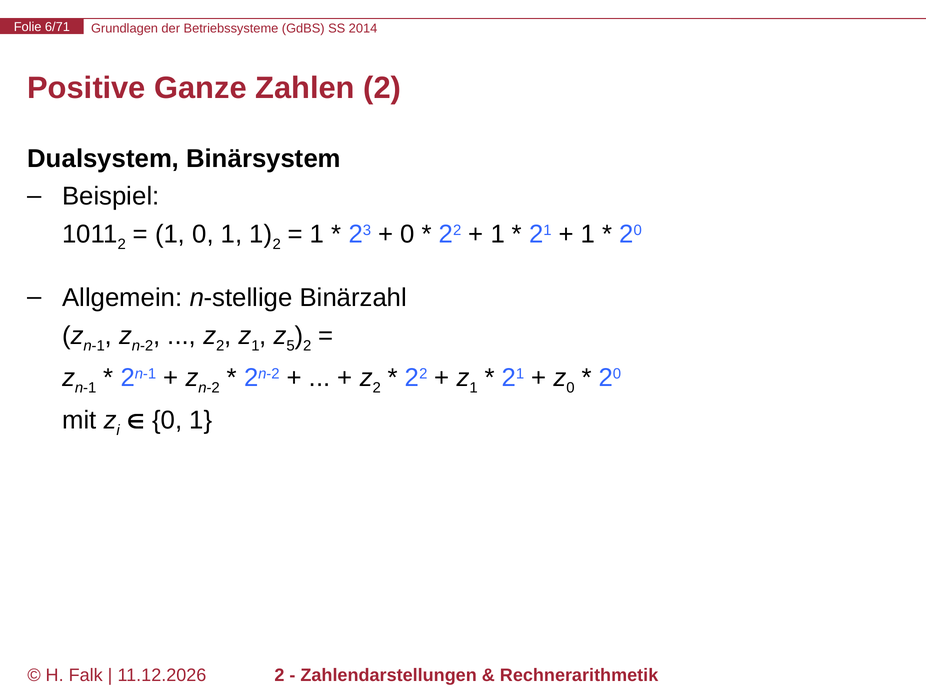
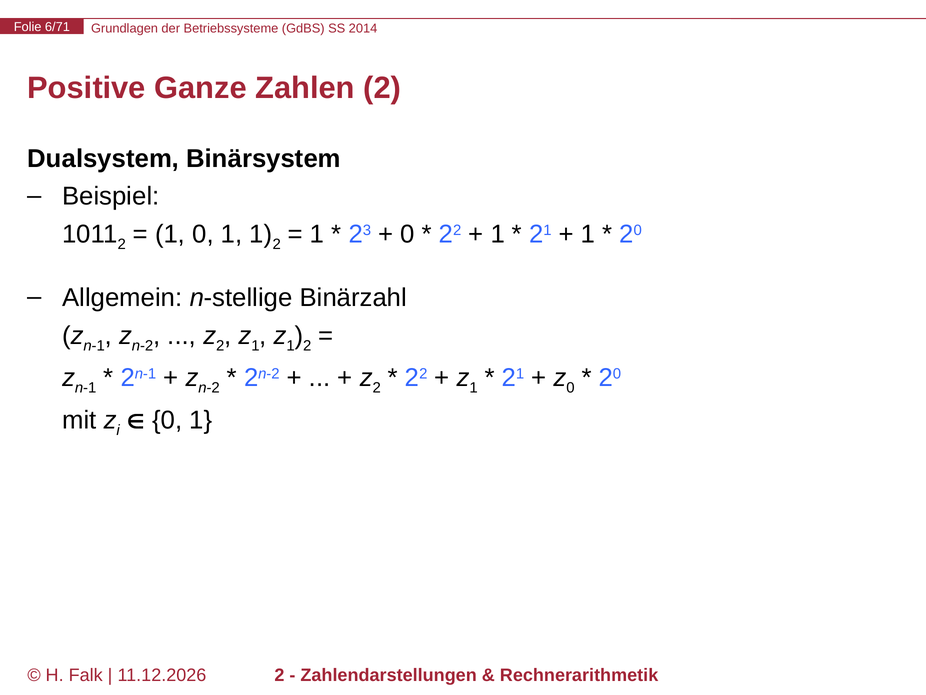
5 at (291, 346): 5 -> 1
